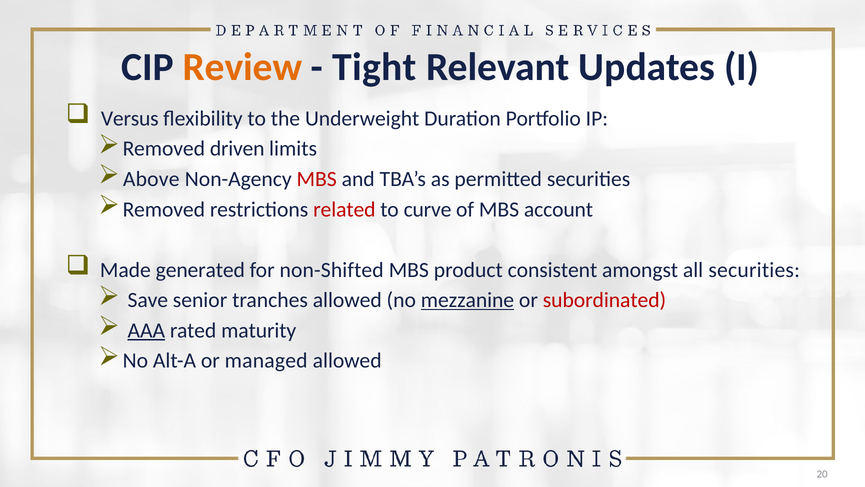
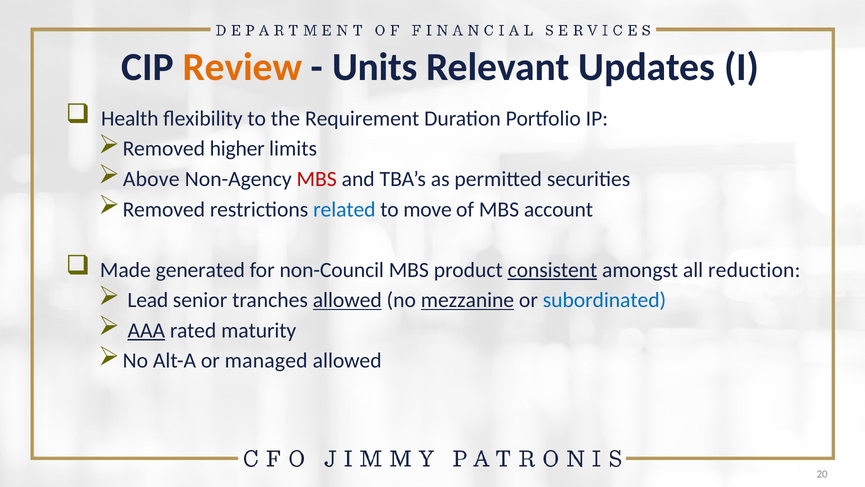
Tight: Tight -> Units
Versus: Versus -> Health
Underweight: Underweight -> Requirement
driven: driven -> higher
related colour: red -> blue
curve: curve -> move
non-Shifted: non-Shifted -> non-Council
consistent underline: none -> present
all securities: securities -> reduction
Save: Save -> Lead
allowed at (347, 300) underline: none -> present
subordinated colour: red -> blue
